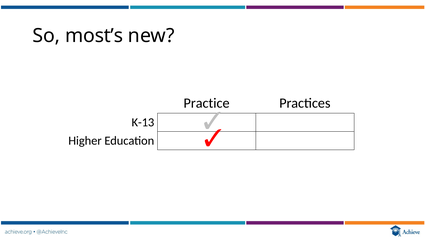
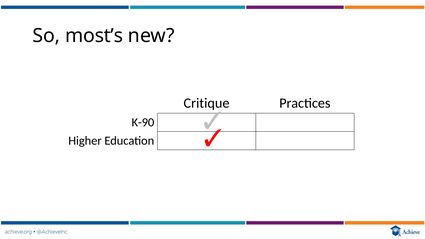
Practice: Practice -> Critique
K-13: K-13 -> K-90
